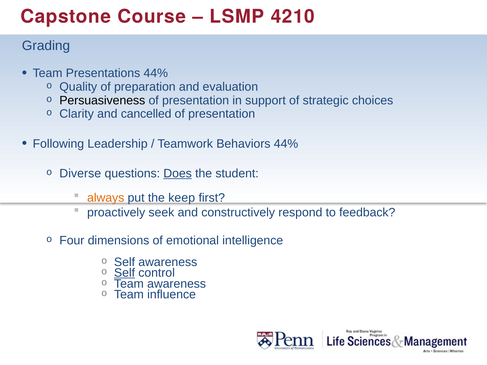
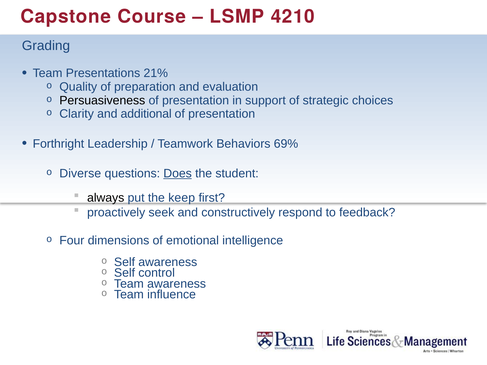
Presentations 44%: 44% -> 21%
cancelled: cancelled -> additional
Following: Following -> Forthright
Behaviors 44%: 44% -> 69%
always colour: orange -> black
Self at (125, 273) underline: present -> none
